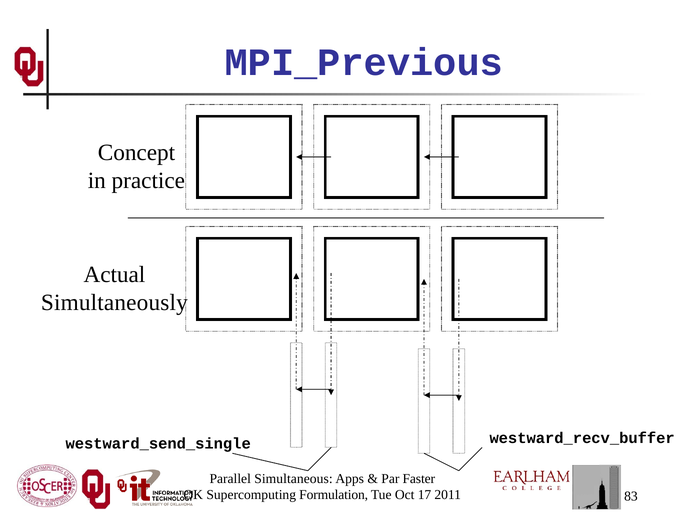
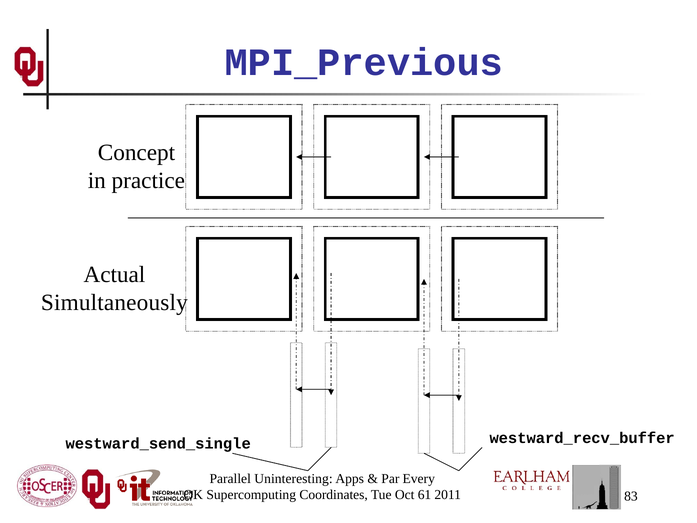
Simultaneous: Simultaneous -> Uninteresting
Faster: Faster -> Every
Formulation: Formulation -> Coordinates
17: 17 -> 61
